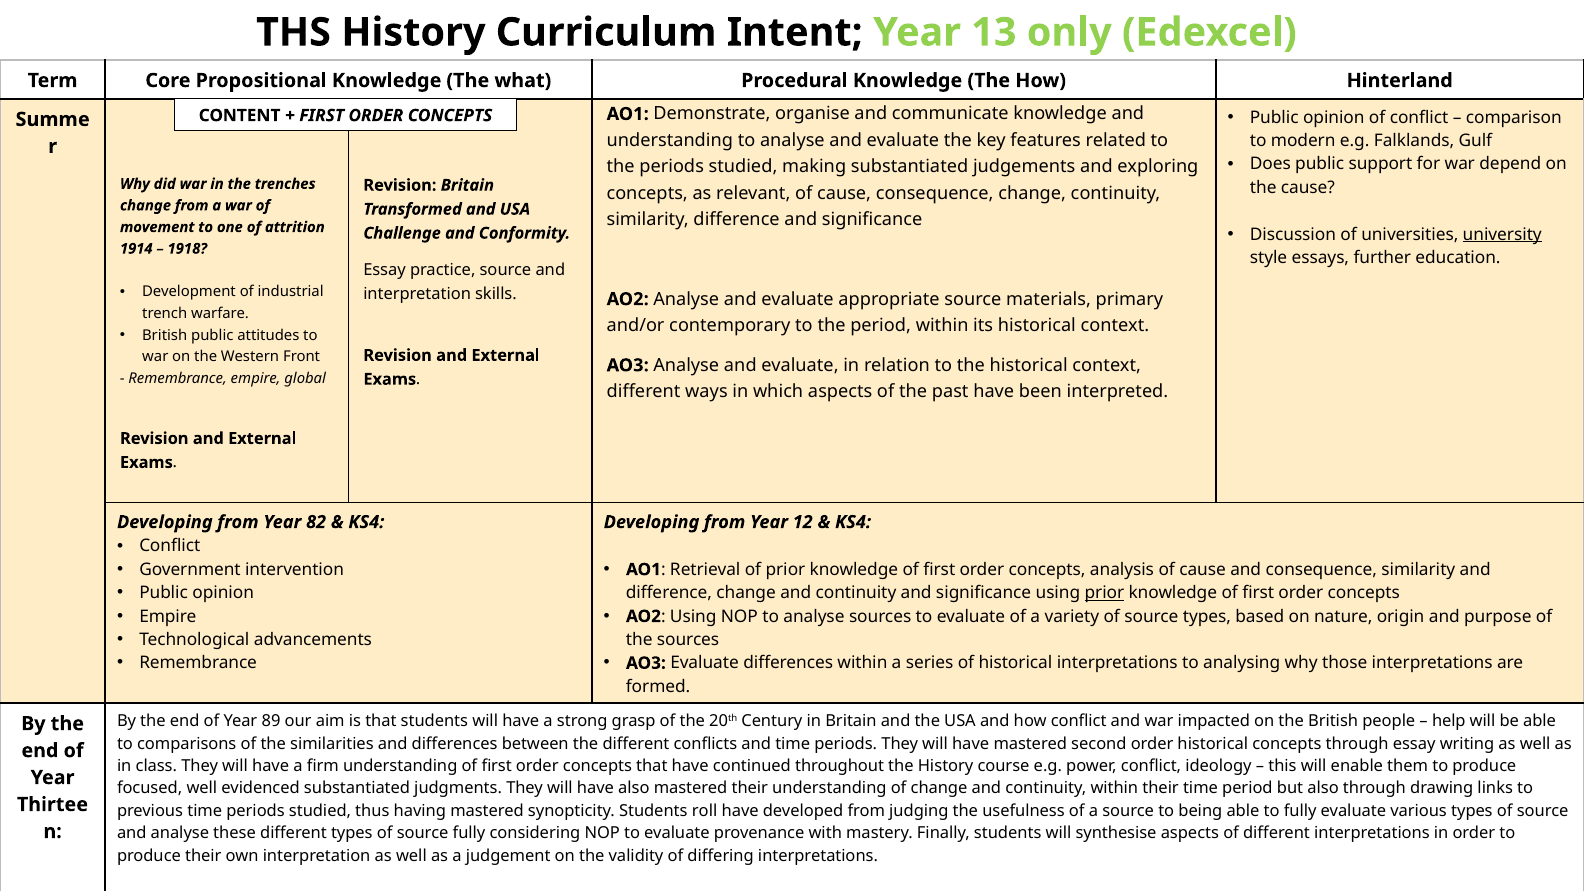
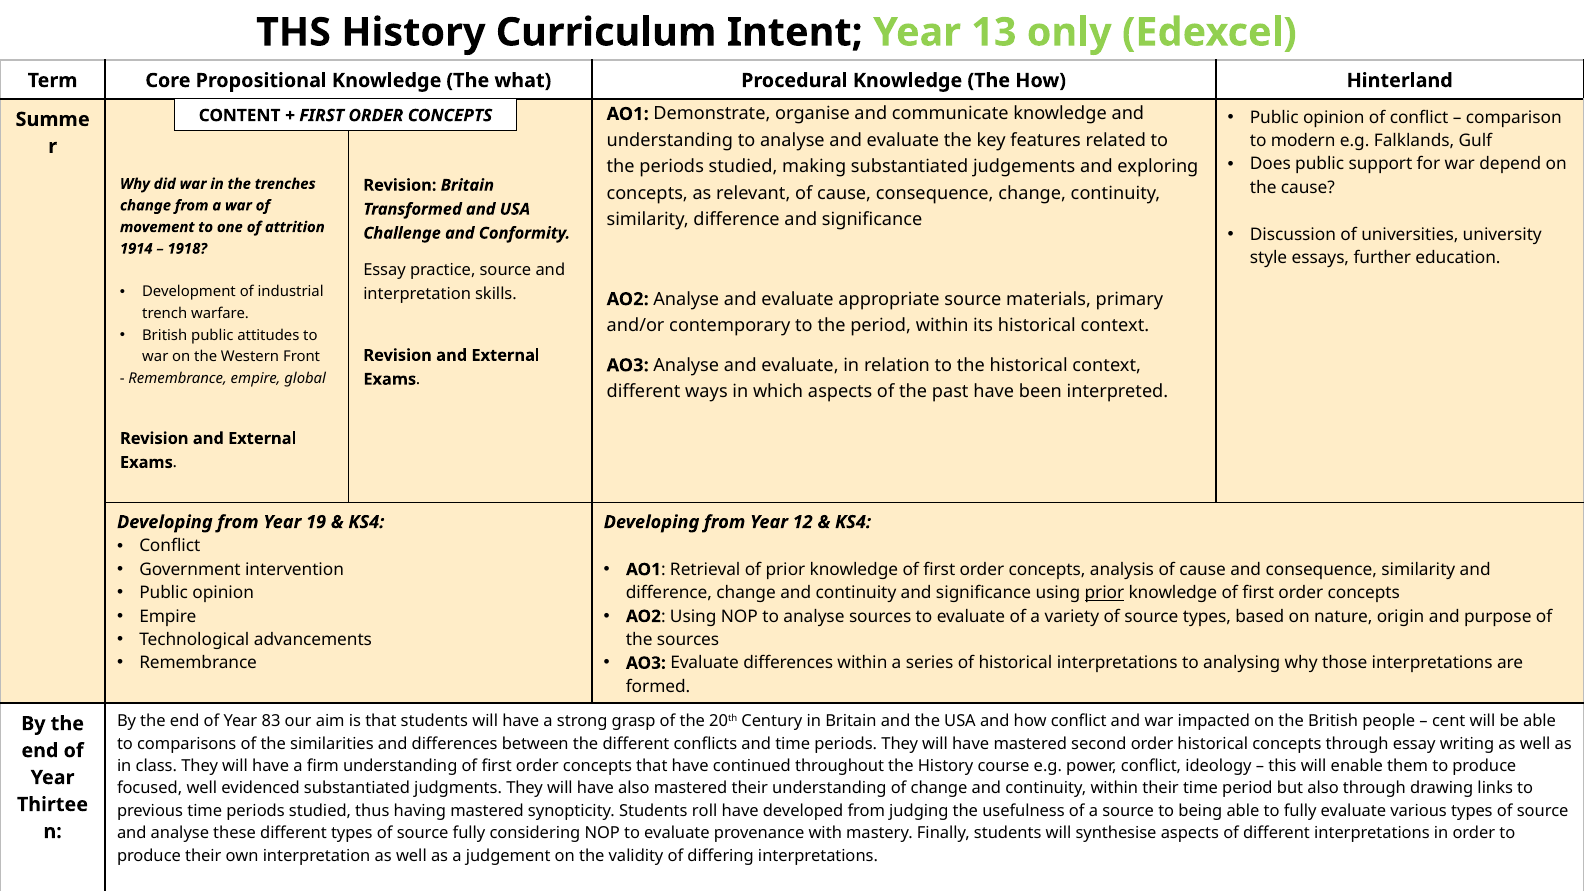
university underline: present -> none
82: 82 -> 19
89: 89 -> 83
help: help -> cent
